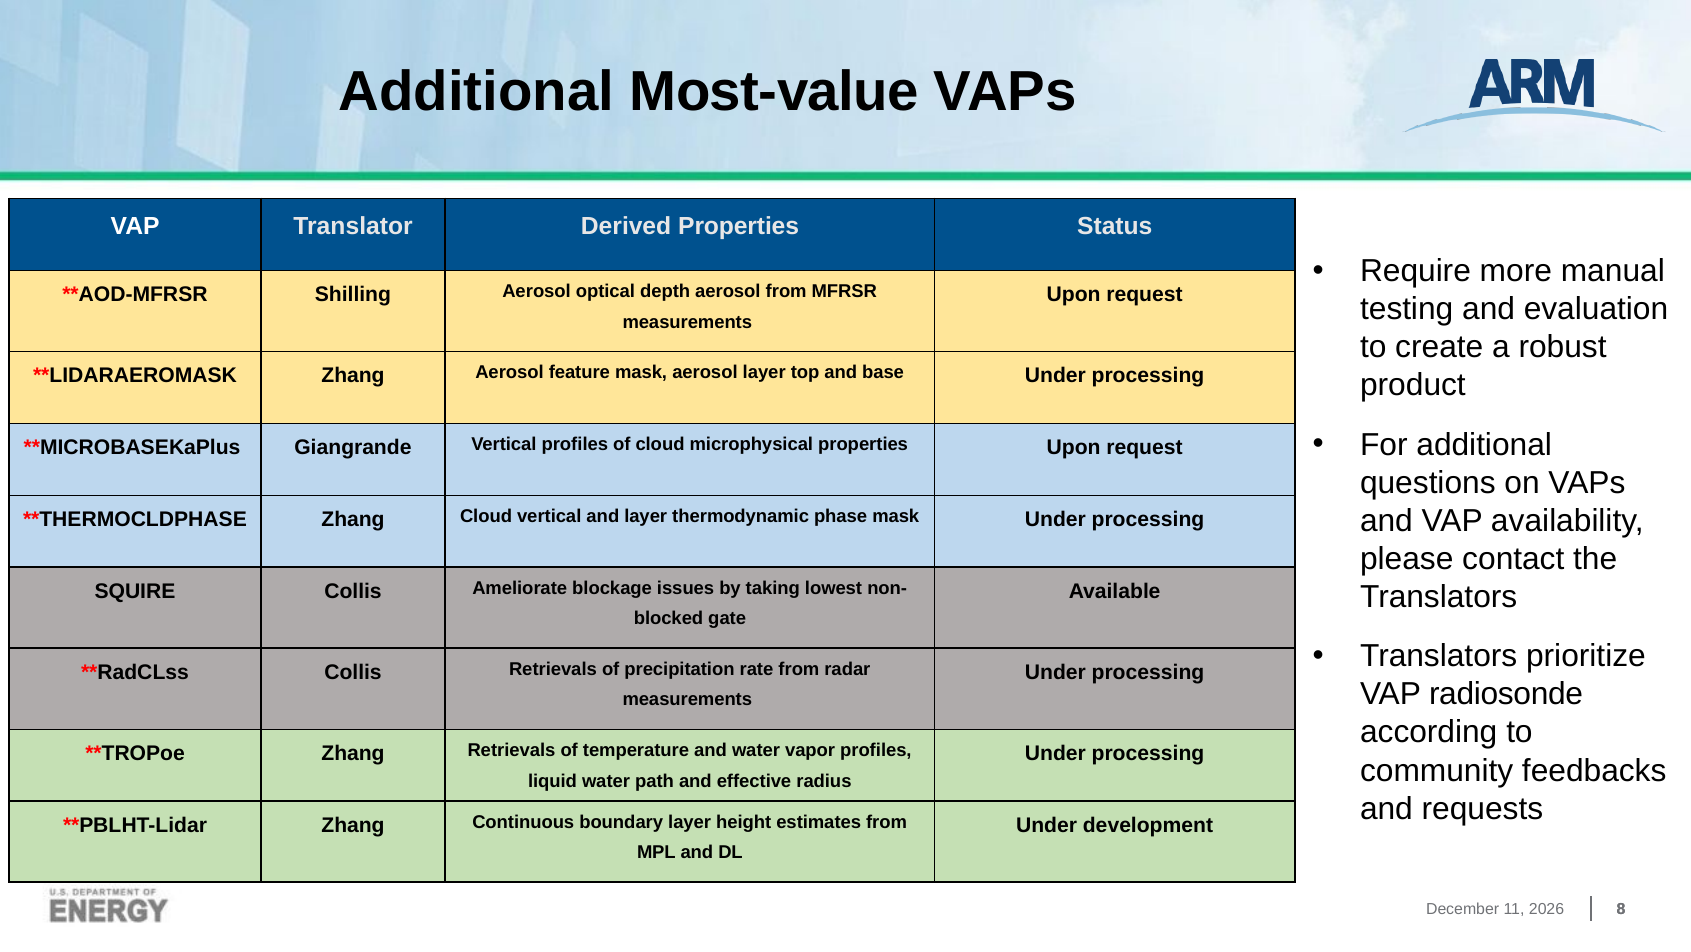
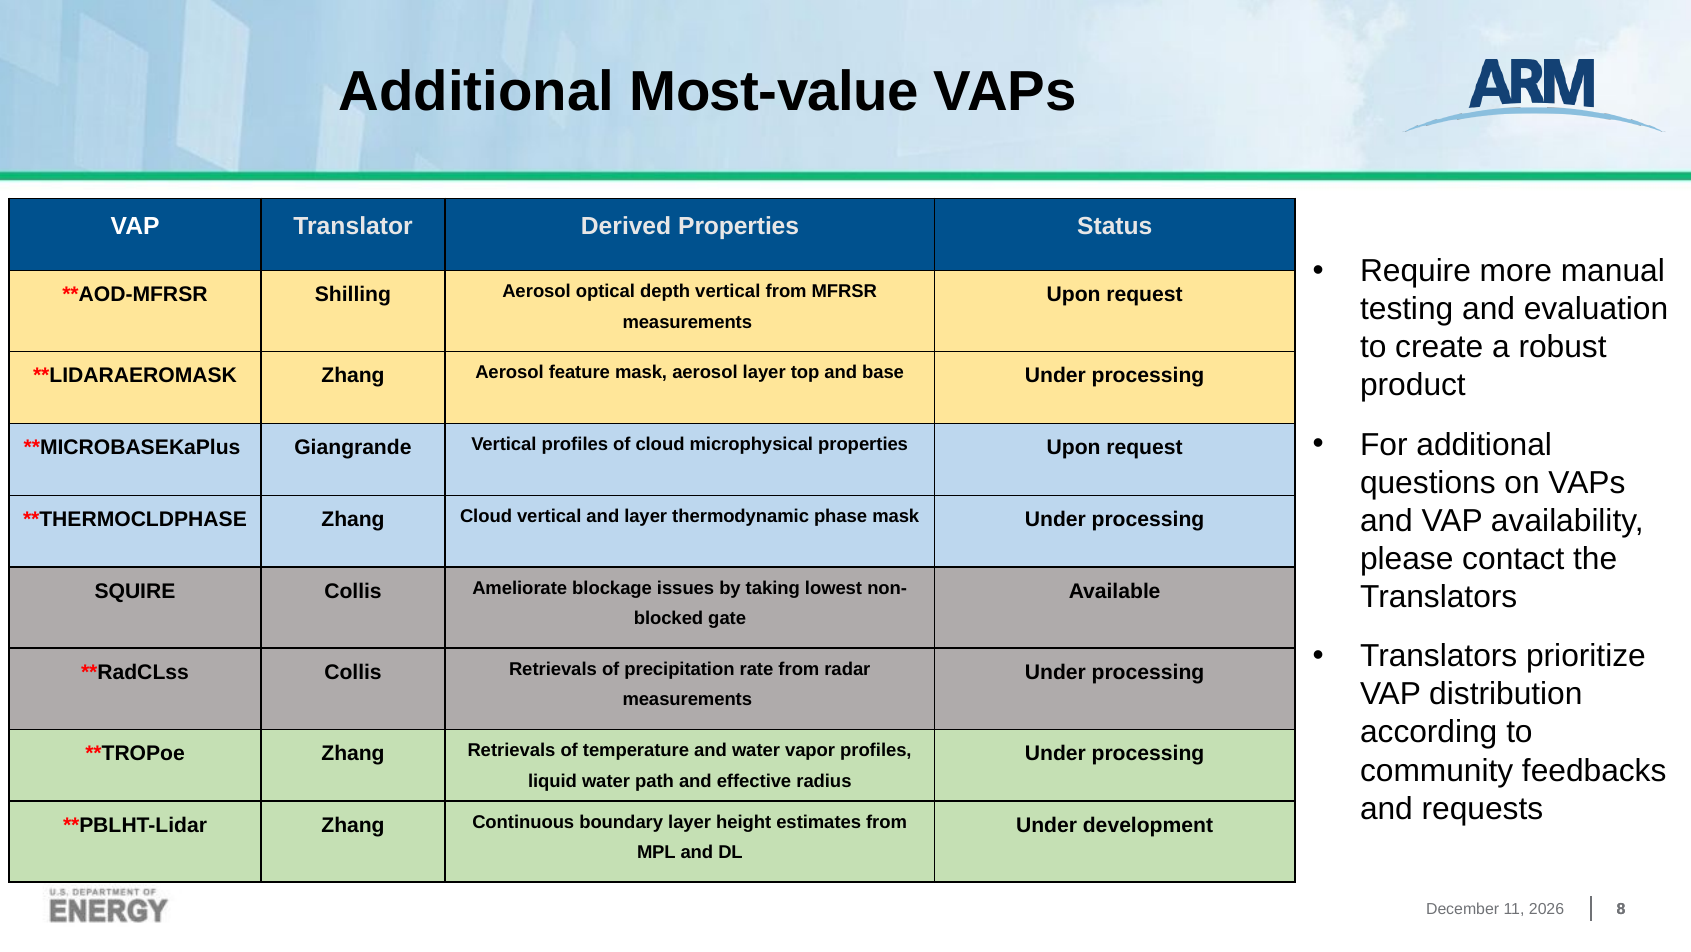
depth aerosol: aerosol -> vertical
radiosonde: radiosonde -> distribution
